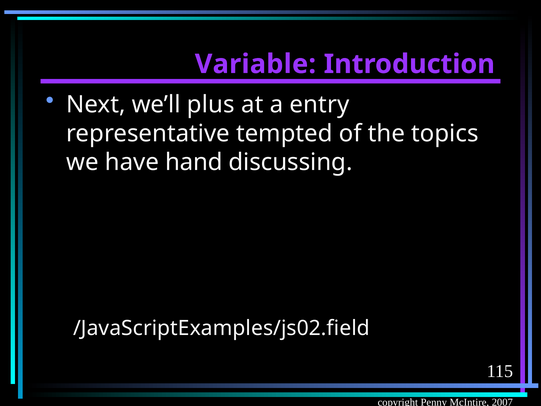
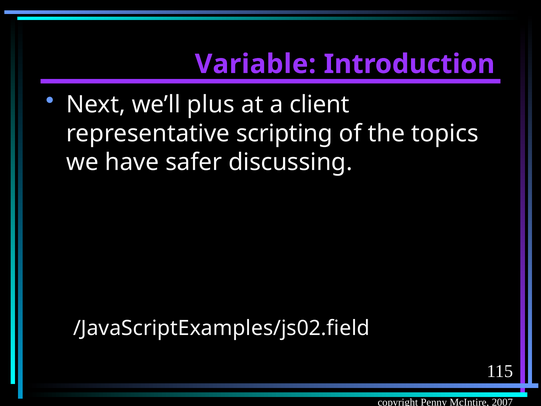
entry: entry -> client
tempted: tempted -> scripting
hand: hand -> safer
